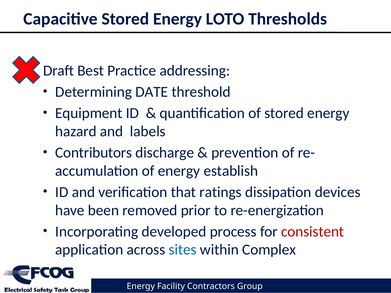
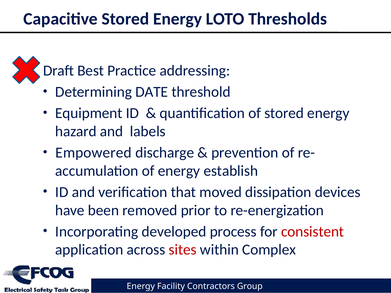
Contributors: Contributors -> Empowered
ratings: ratings -> moved
sites colour: blue -> red
